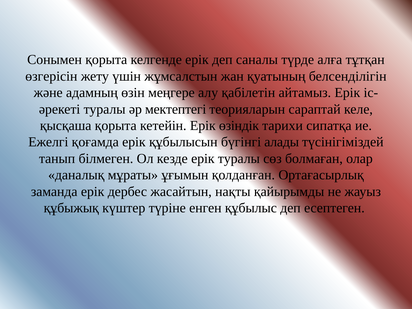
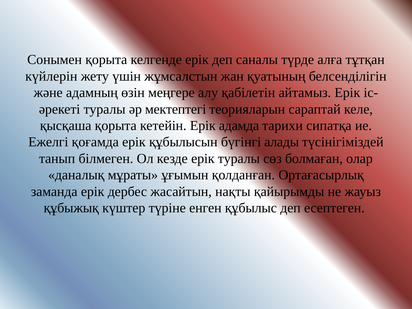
өзгерісін: өзгерісін -> күйлерін
өзіндік: өзіндік -> адамда
